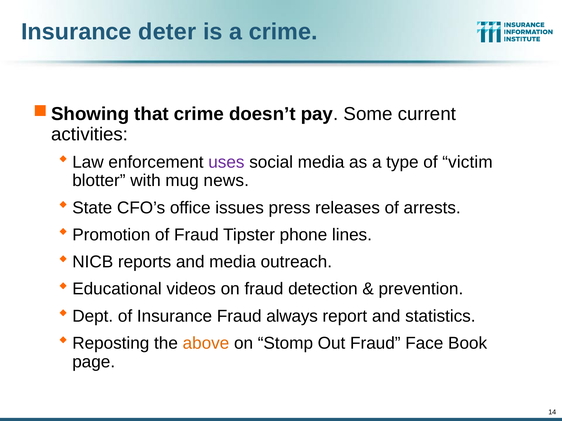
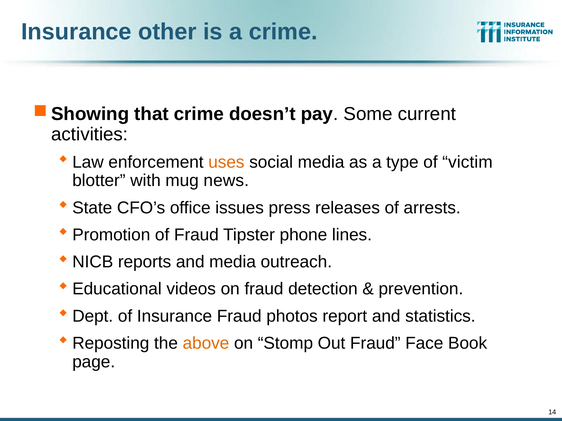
deter: deter -> other
uses colour: purple -> orange
always: always -> photos
